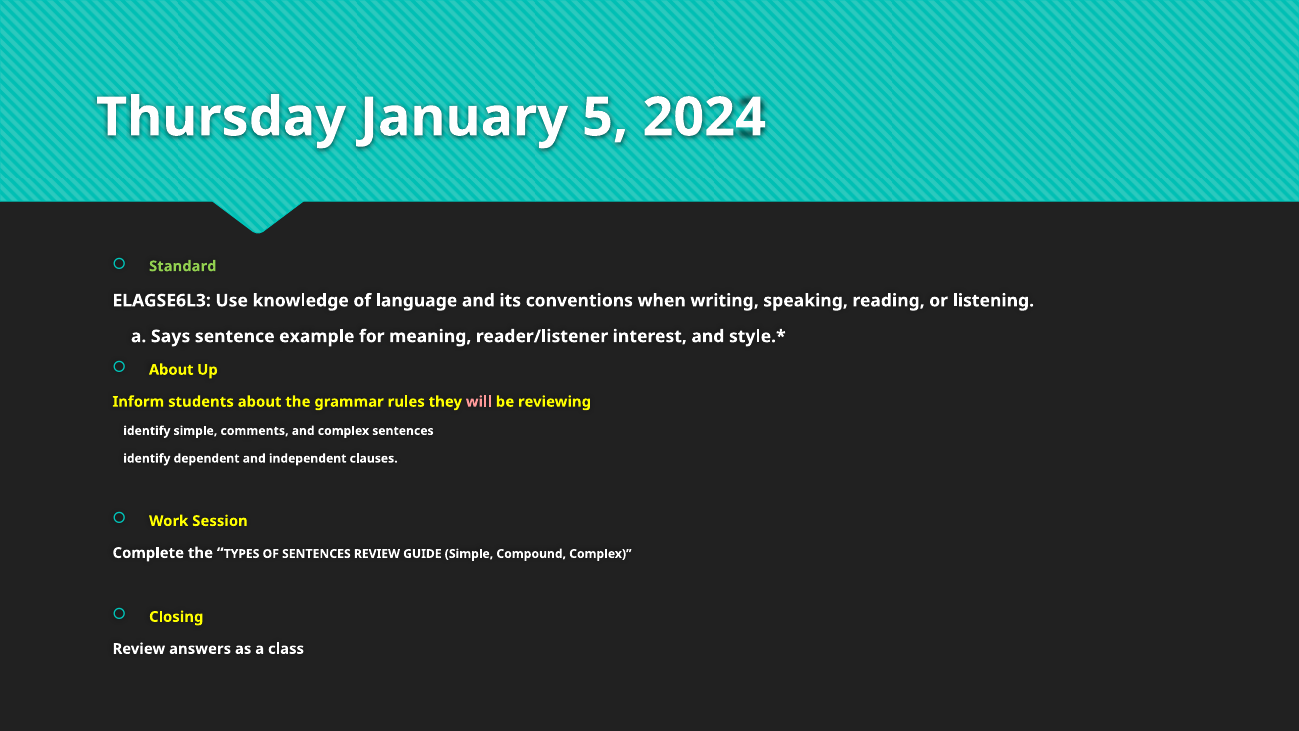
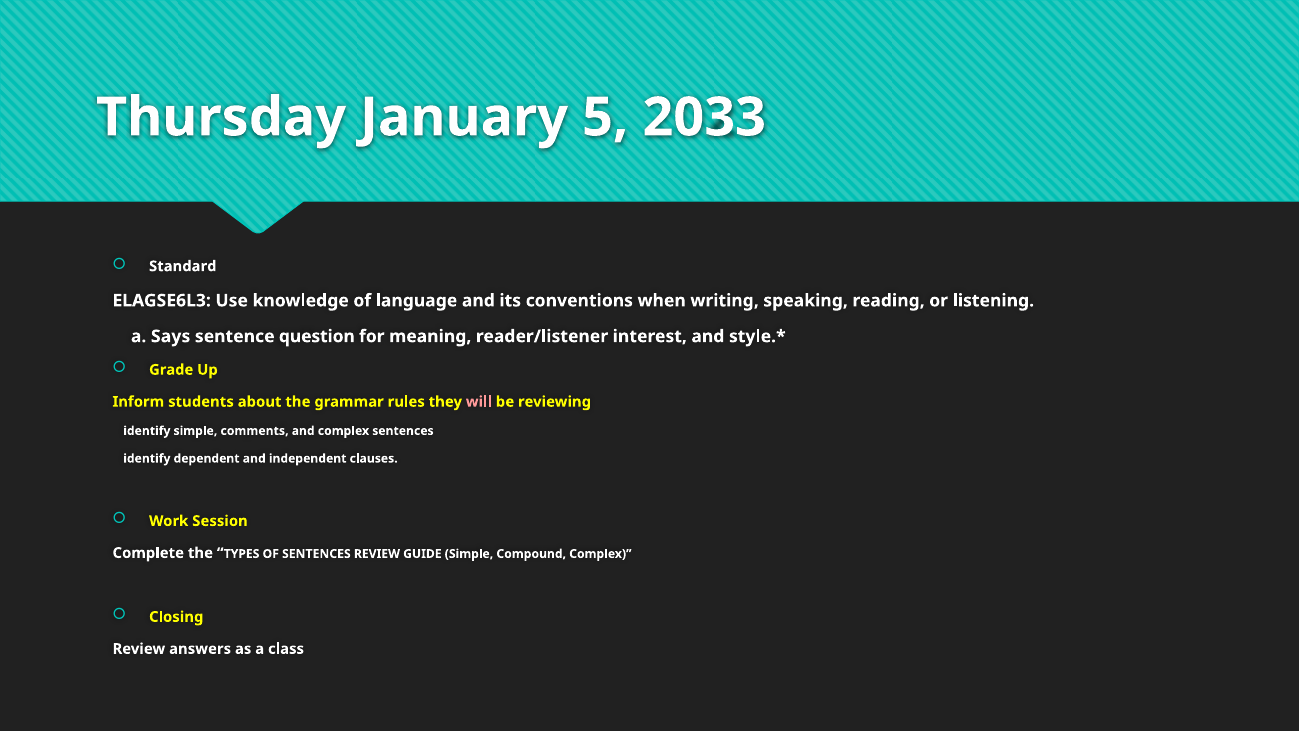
2024: 2024 -> 2033
Standard colour: light green -> white
example: example -> question
About at (171, 370): About -> Grade
